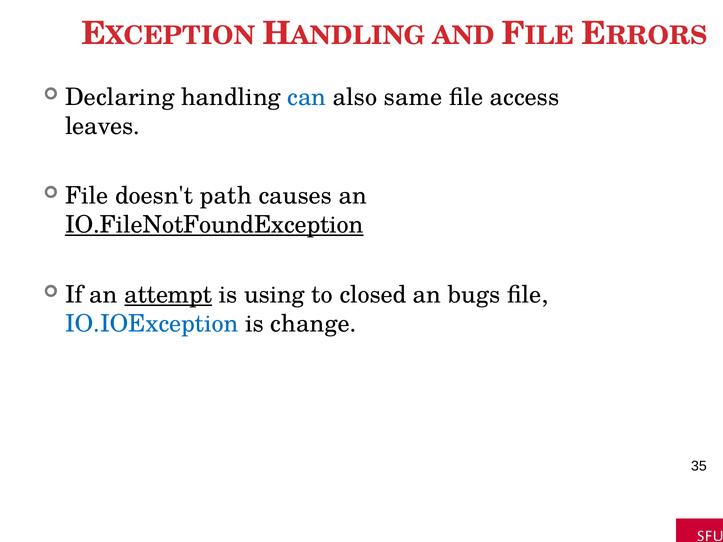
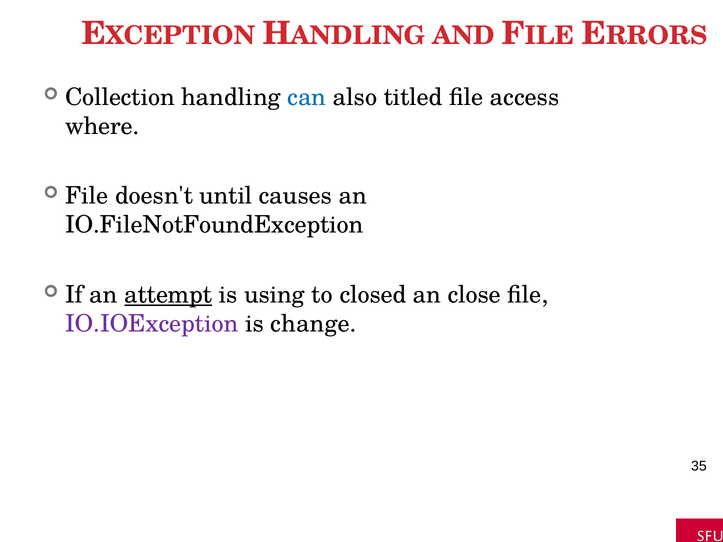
Declaring: Declaring -> Collection
same: same -> titled
leaves: leaves -> where
path: path -> until
IO.FileNotFoundException underline: present -> none
bugs: bugs -> close
IO.IOException colour: blue -> purple
